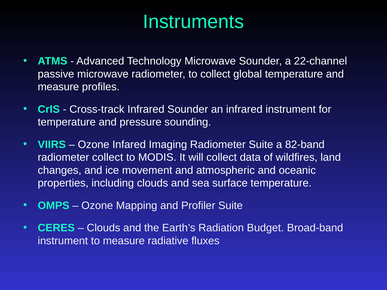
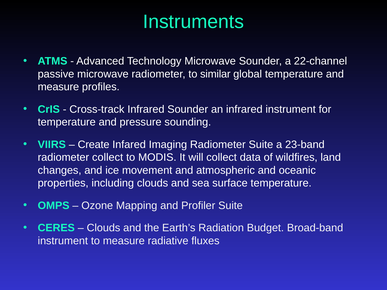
to collect: collect -> similar
Ozone at (94, 145): Ozone -> Create
82-band: 82-band -> 23-band
